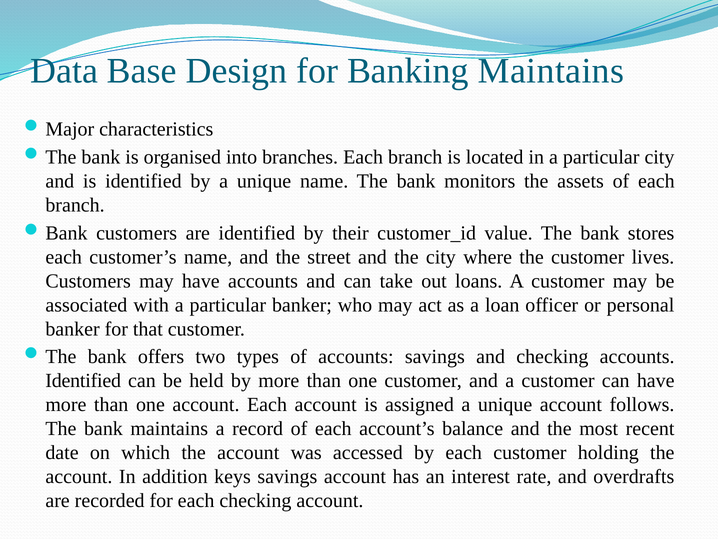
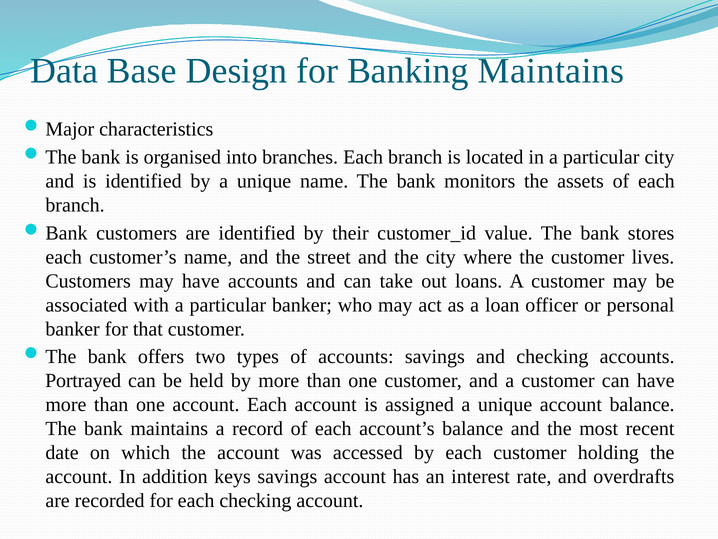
Identified at (83, 380): Identified -> Portrayed
account follows: follows -> balance
